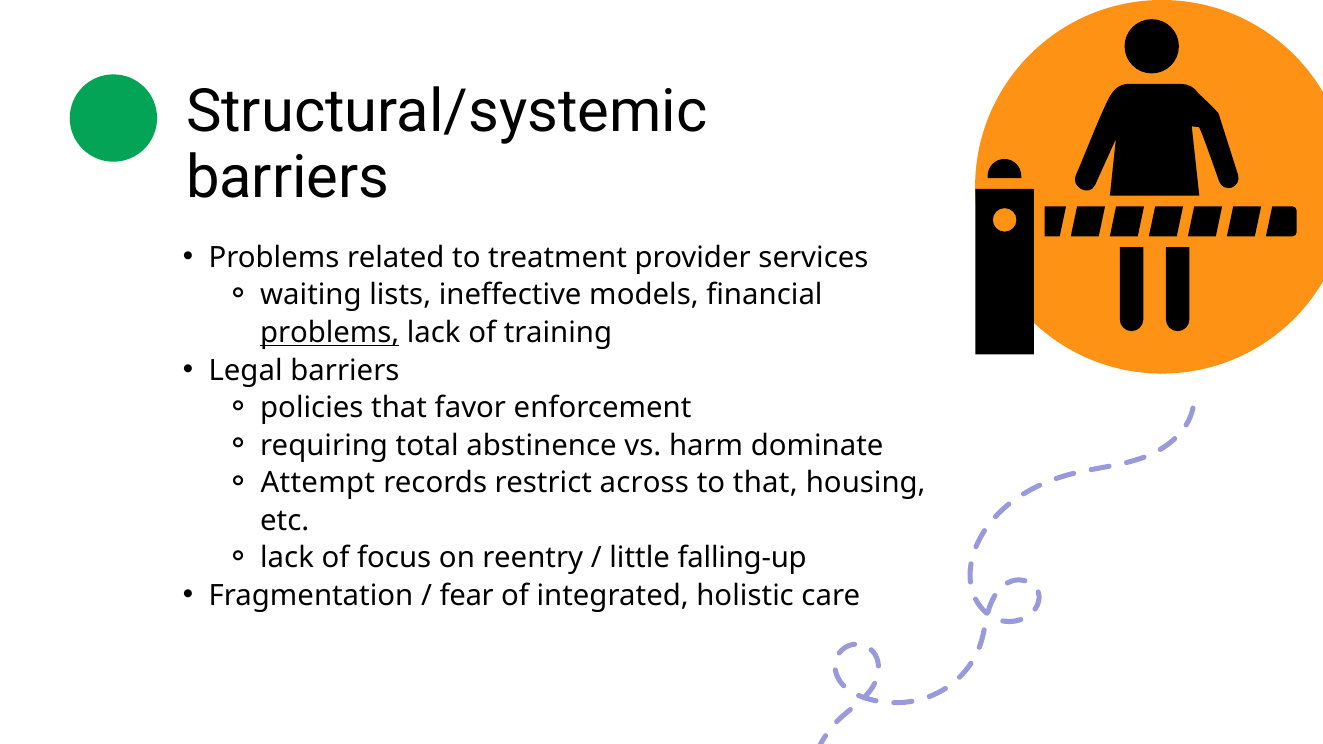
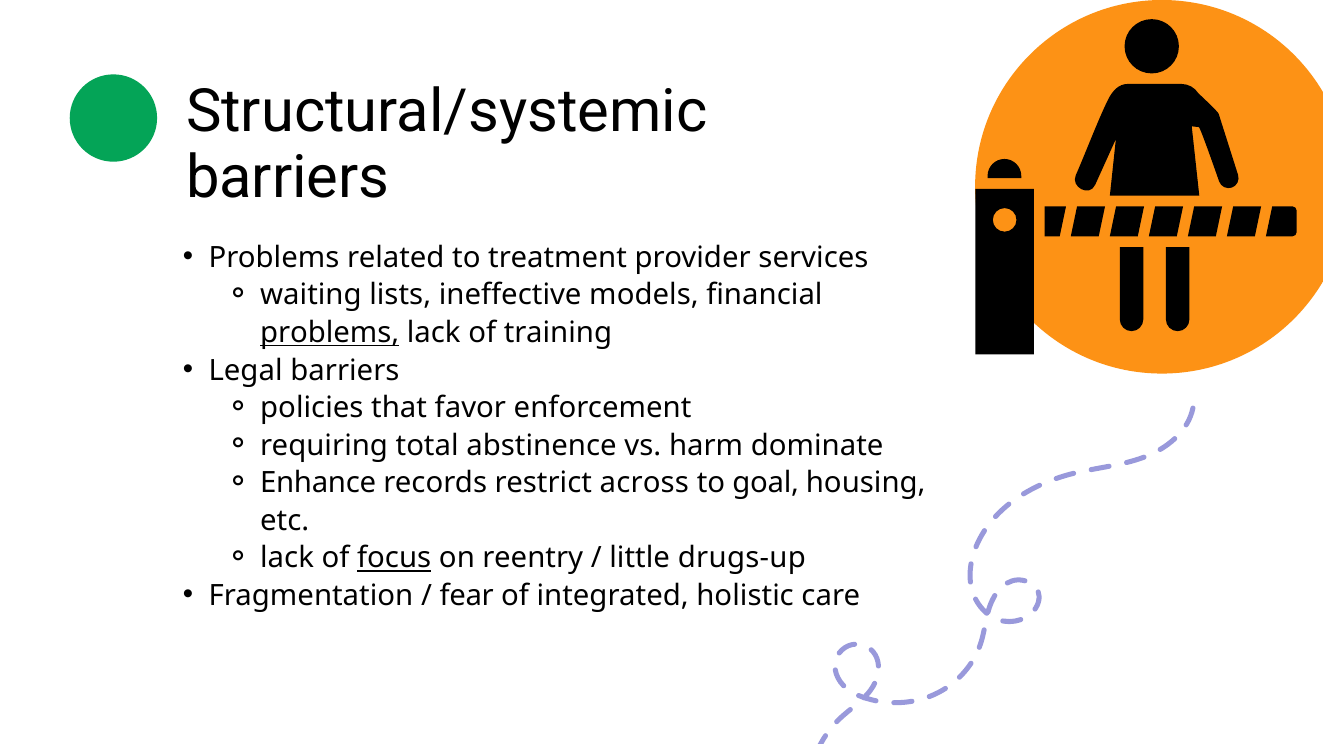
Attempt: Attempt -> Enhance
to that: that -> goal
focus underline: none -> present
falling-up: falling-up -> drugs-up
